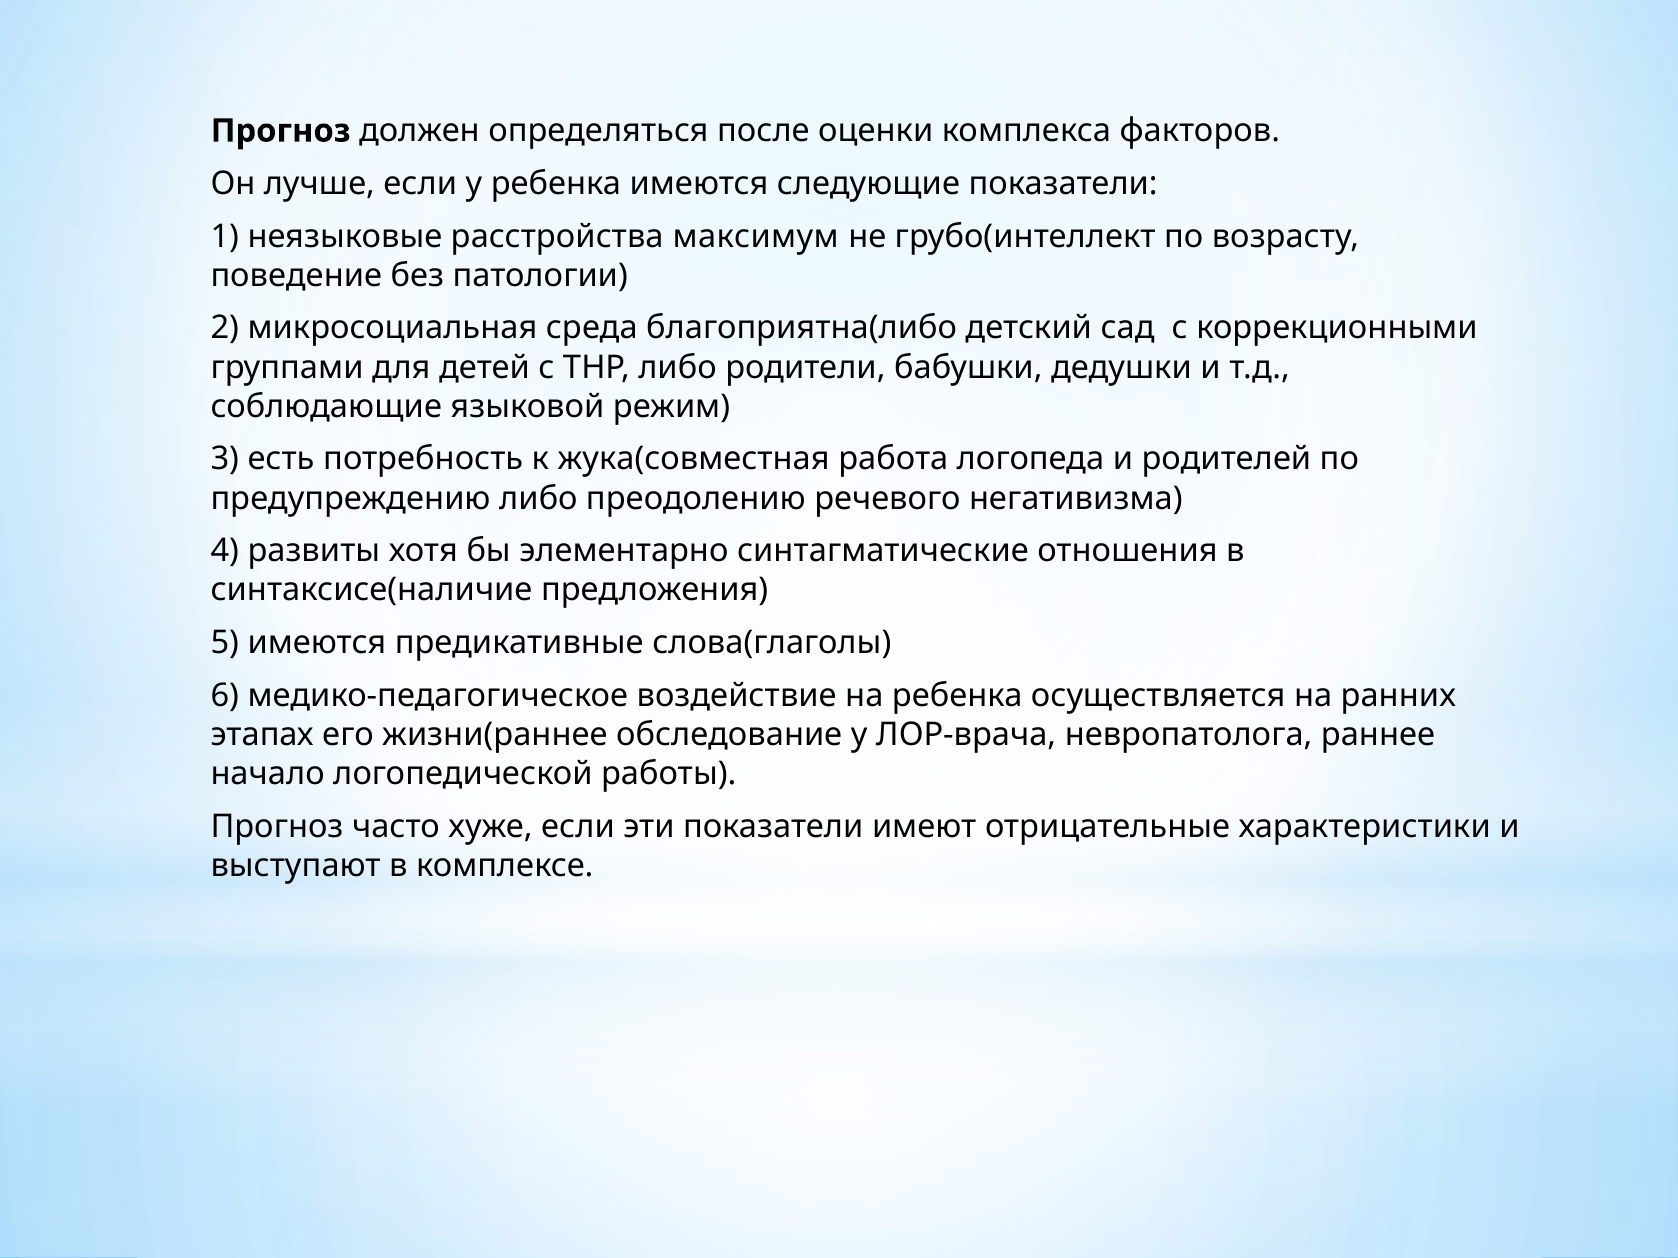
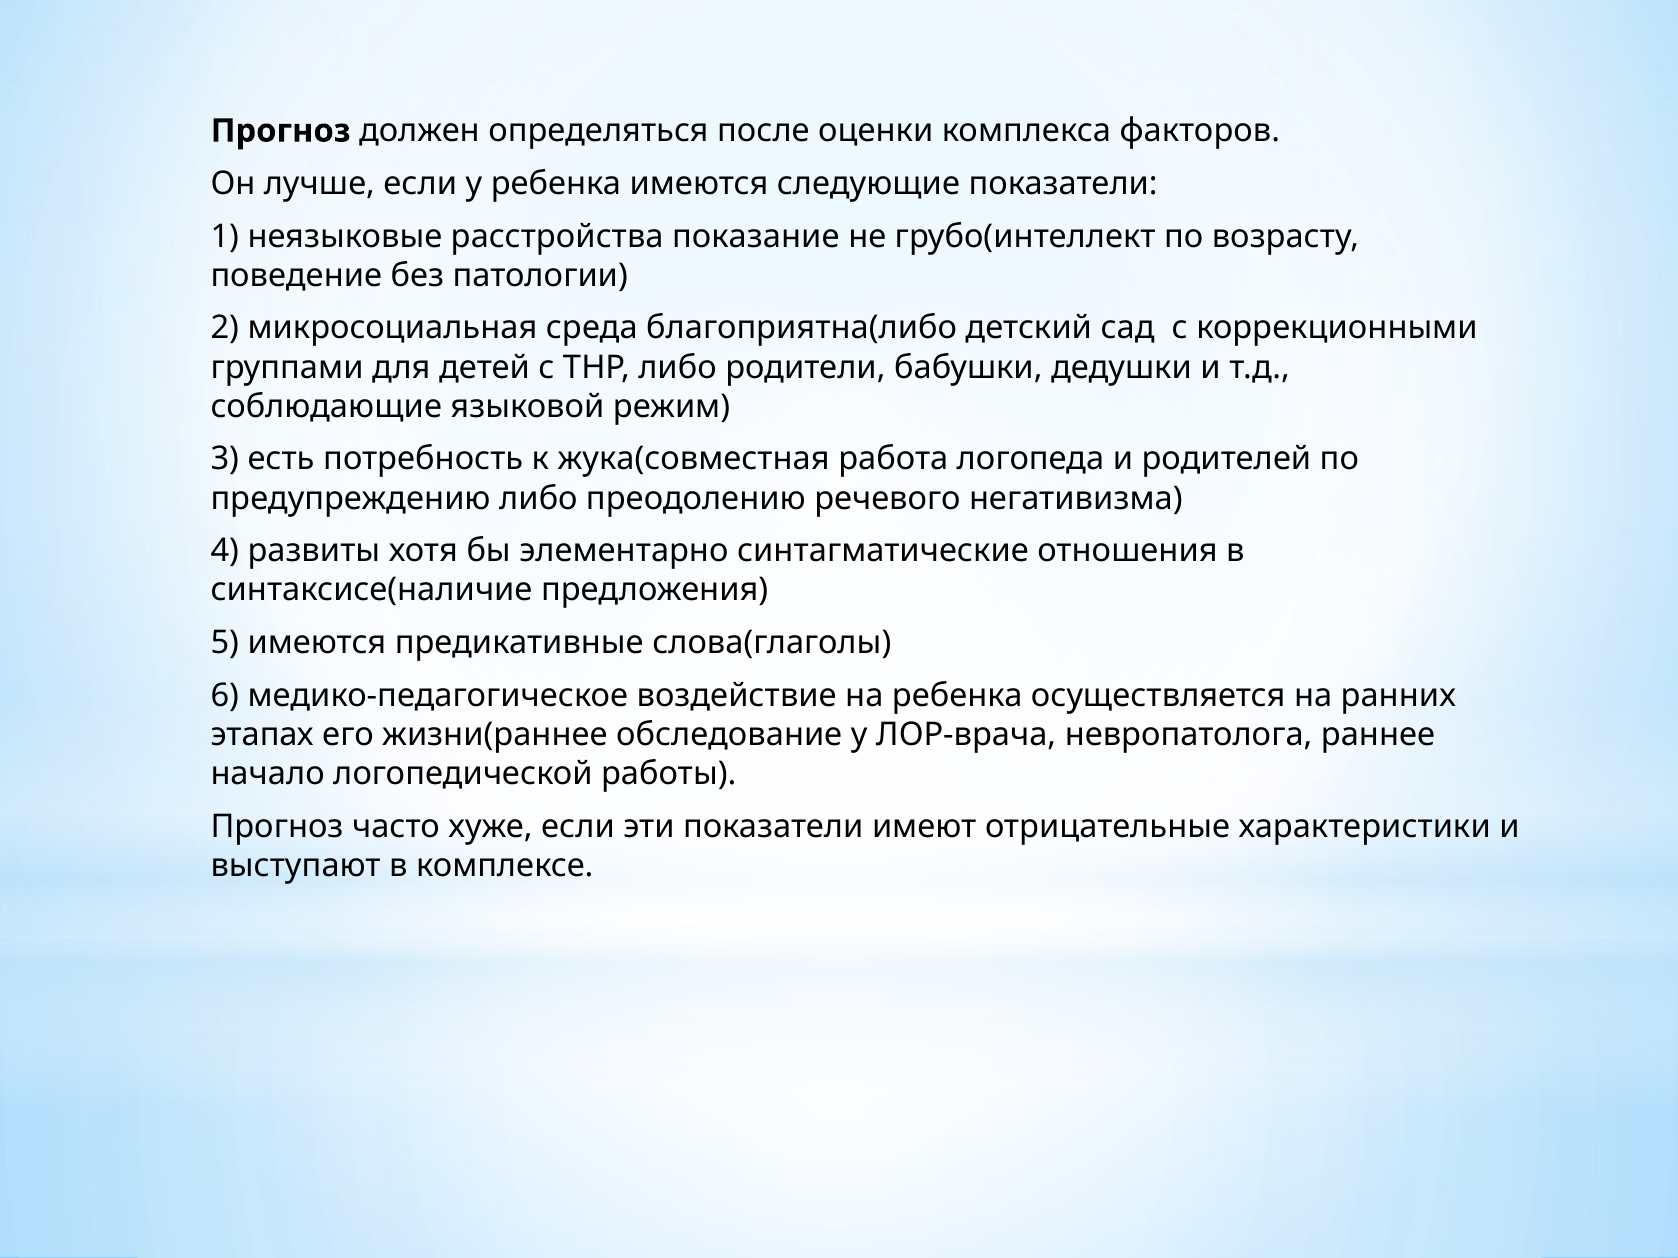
максимум: максимум -> показание
